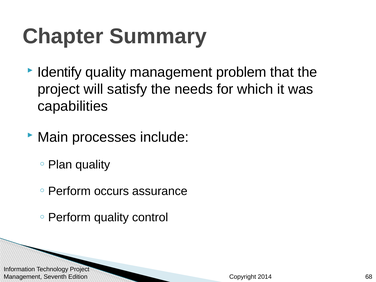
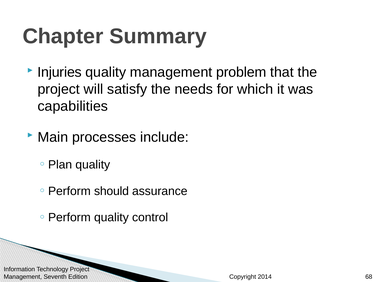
Identify: Identify -> Injuries
occurs: occurs -> should
